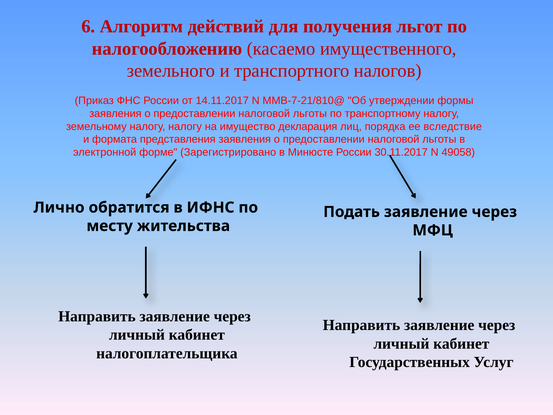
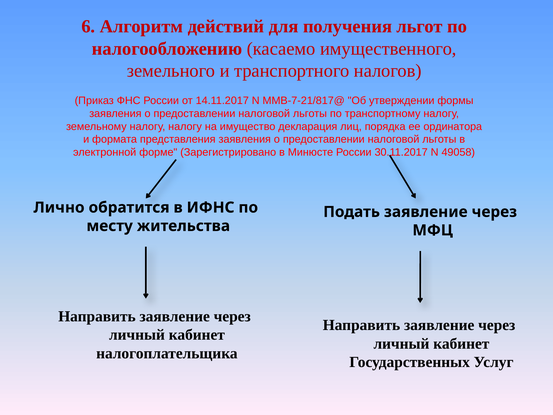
ММВ-7-21/810@: ММВ-7-21/810@ -> ММВ-7-21/817@
вследствие: вследствие -> ординатора
